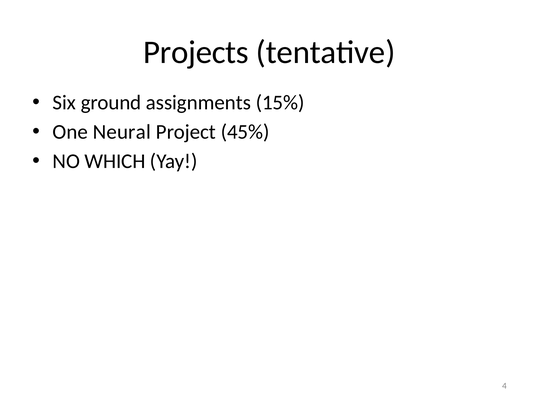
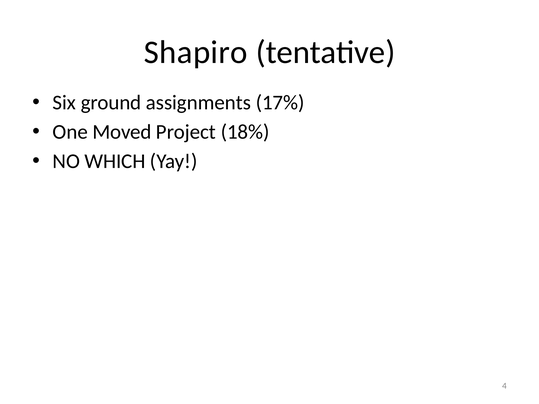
Projects: Projects -> Shapiro
15%: 15% -> 17%
Neural: Neural -> Moved
45%: 45% -> 18%
